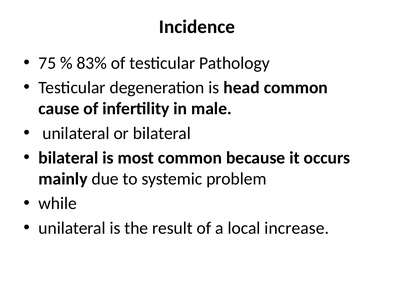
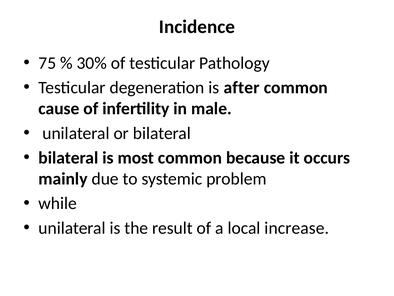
83%: 83% -> 30%
head: head -> after
